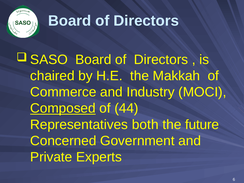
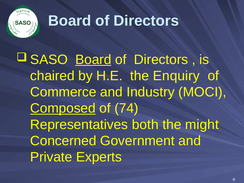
Board at (93, 60) underline: none -> present
Makkah: Makkah -> Enquiry
44: 44 -> 74
future: future -> might
